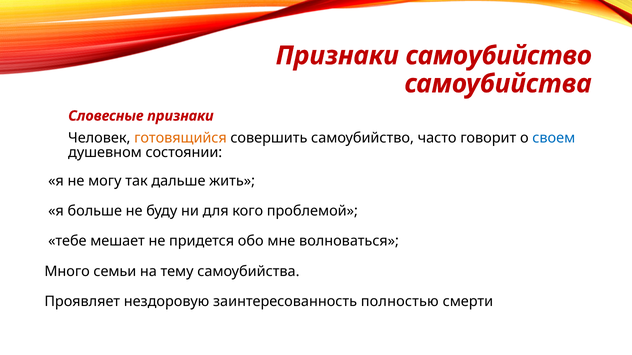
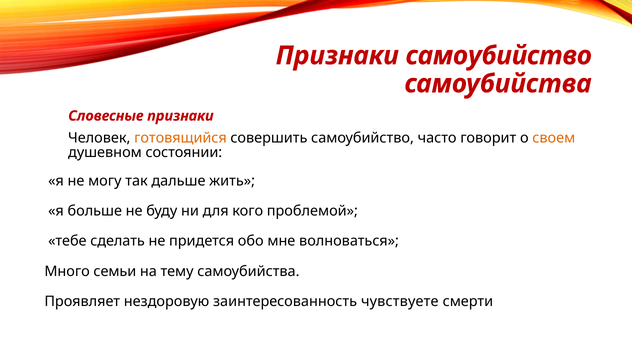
своем colour: blue -> orange
мешает: мешает -> сделать
полностью: полностью -> чувствуете
